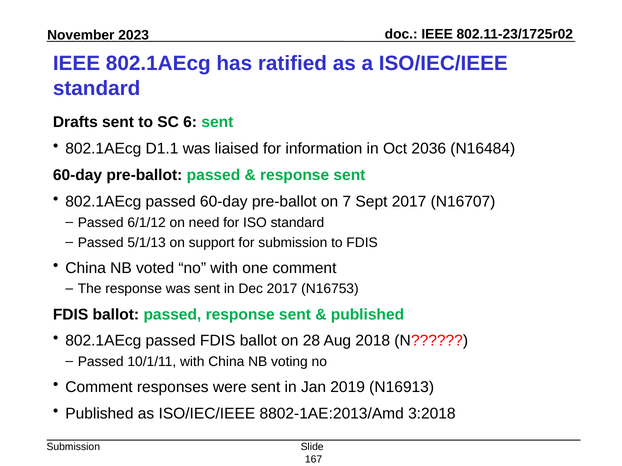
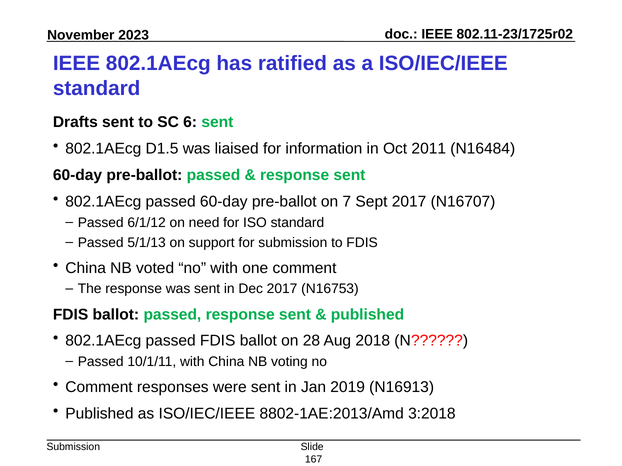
D1.1: D1.1 -> D1.5
2036: 2036 -> 2011
